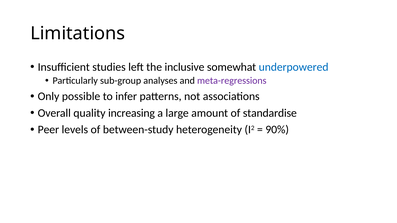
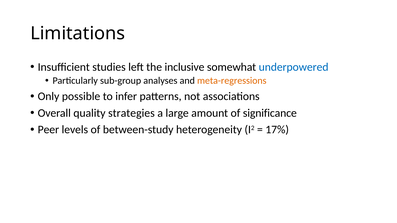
meta-regressions colour: purple -> orange
increasing: increasing -> strategies
standardise: standardise -> significance
90%: 90% -> 17%
